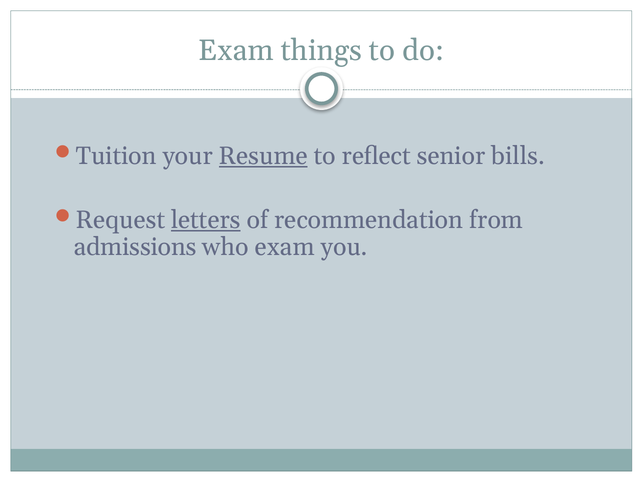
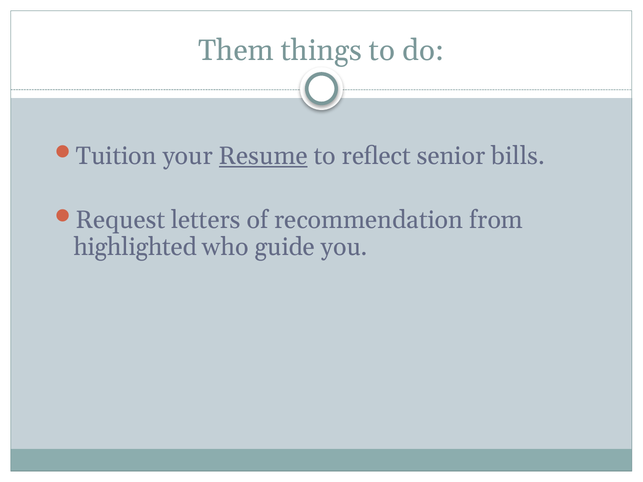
Exam at (236, 51): Exam -> Them
letters underline: present -> none
admissions: admissions -> highlighted
who exam: exam -> guide
